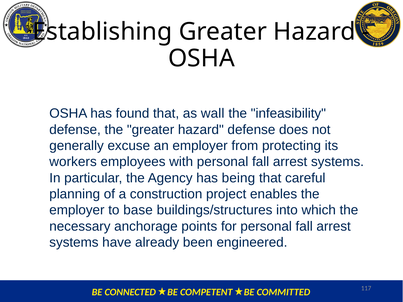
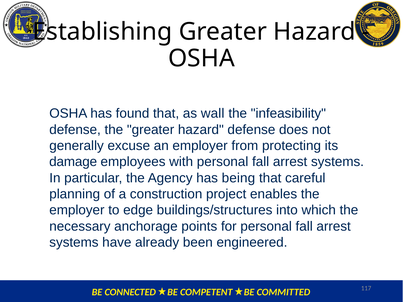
workers: workers -> damage
base: base -> edge
